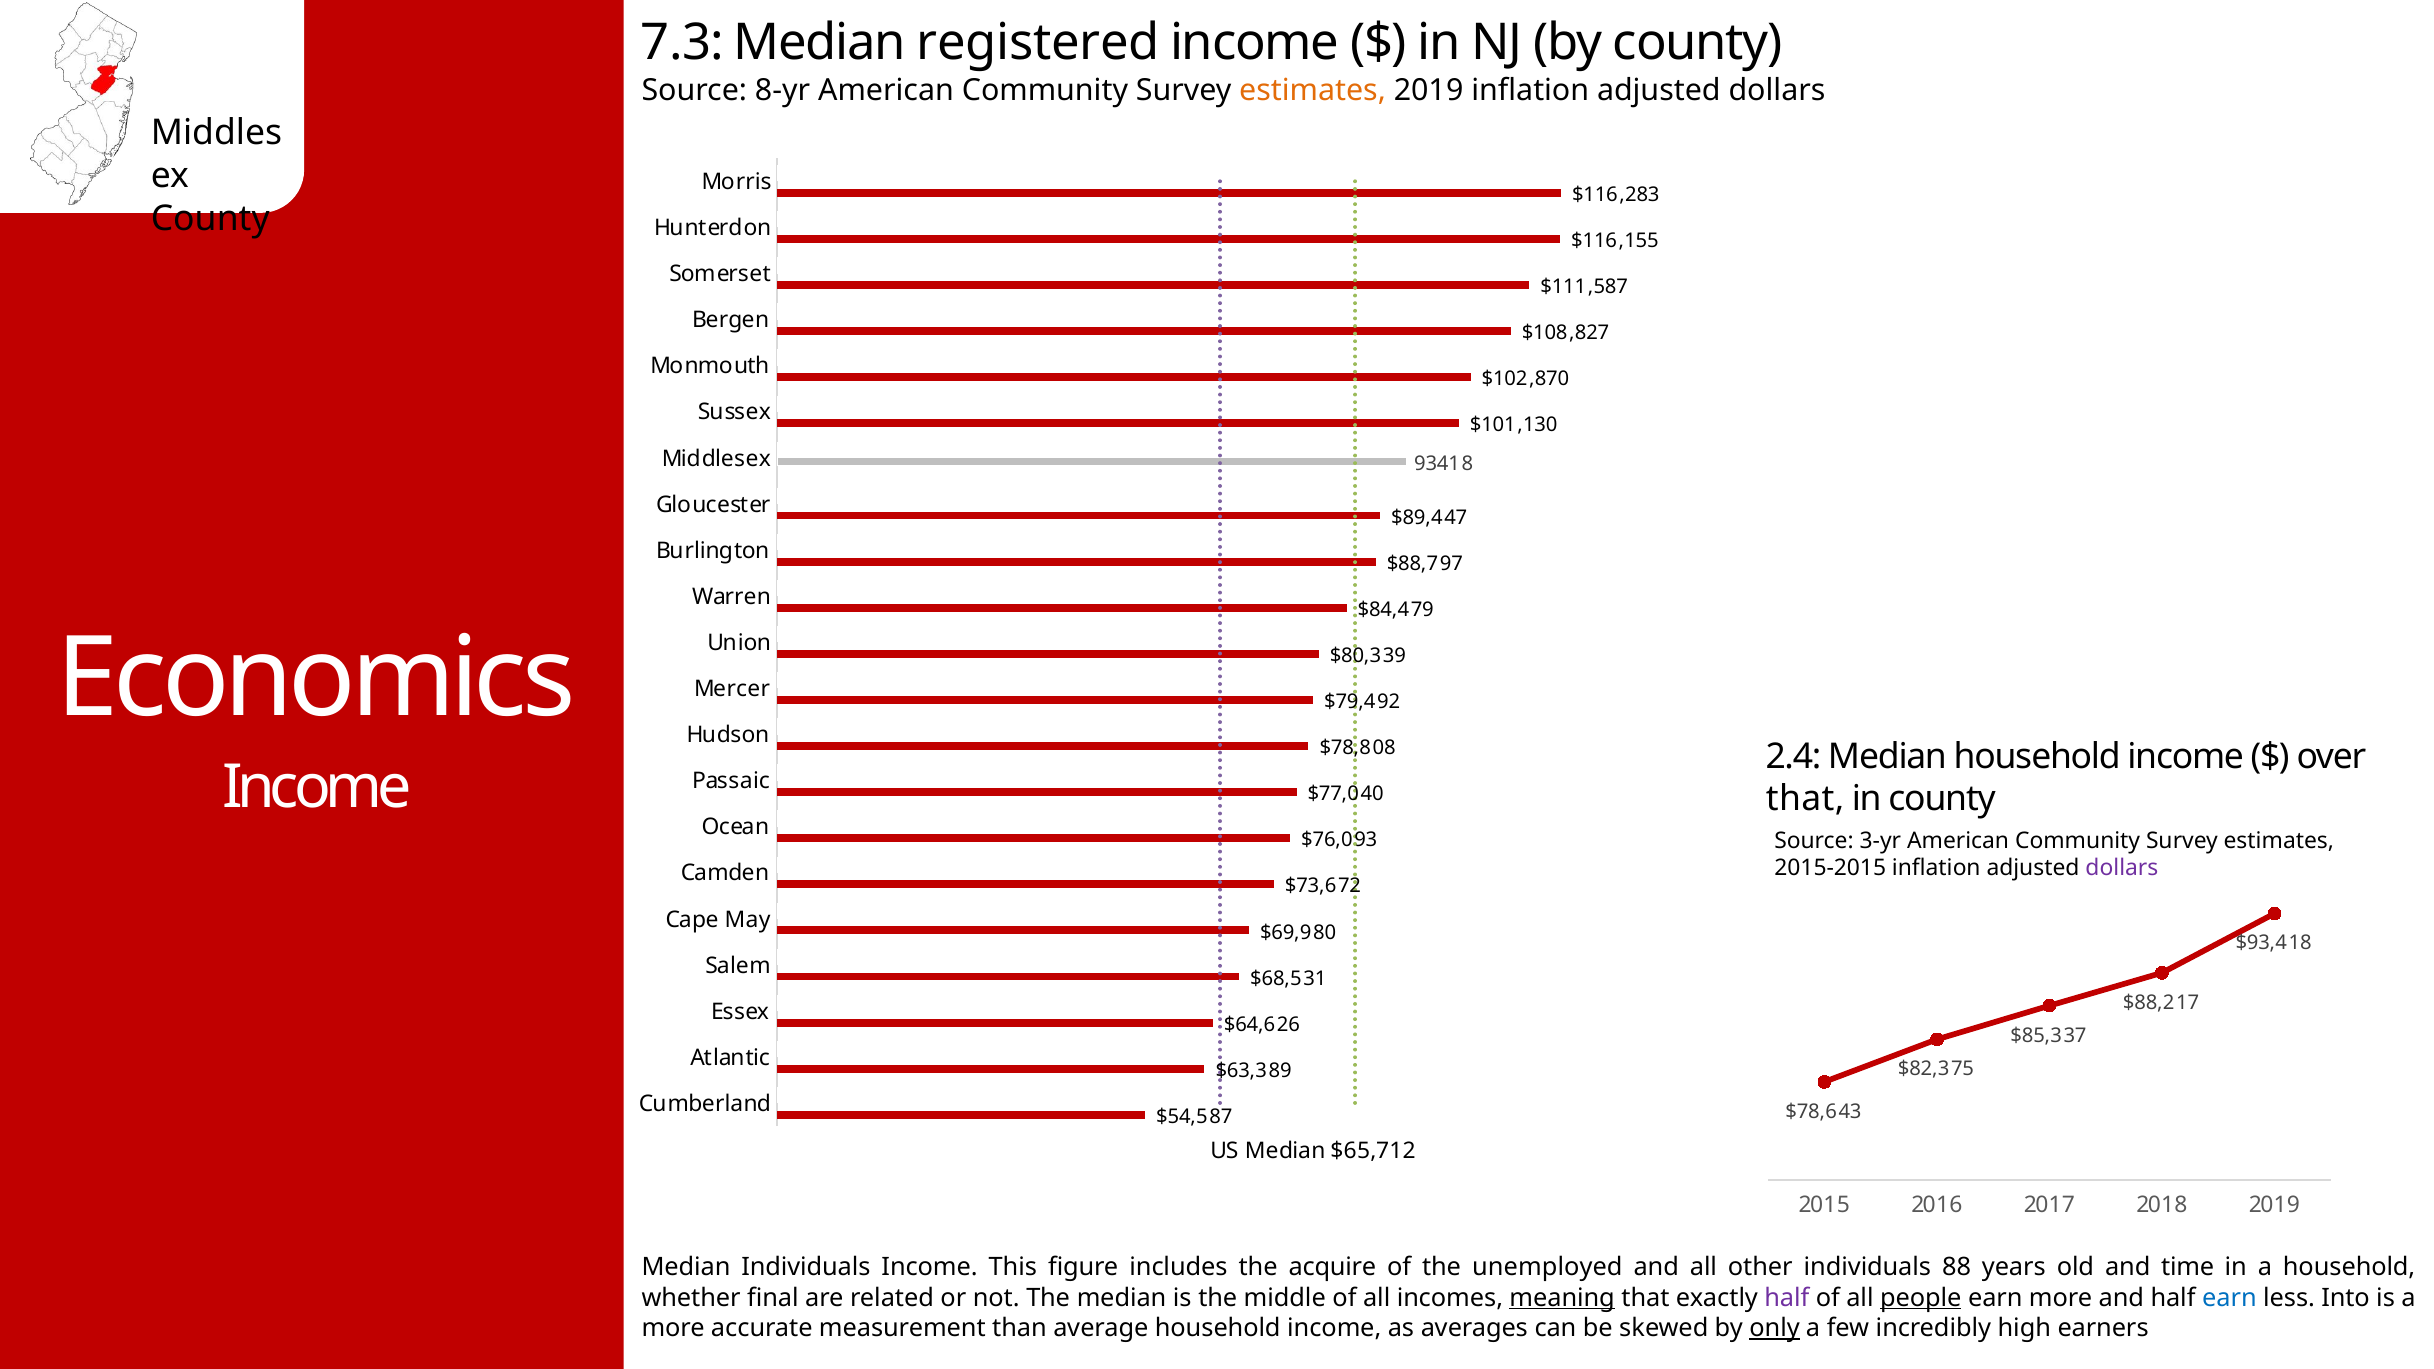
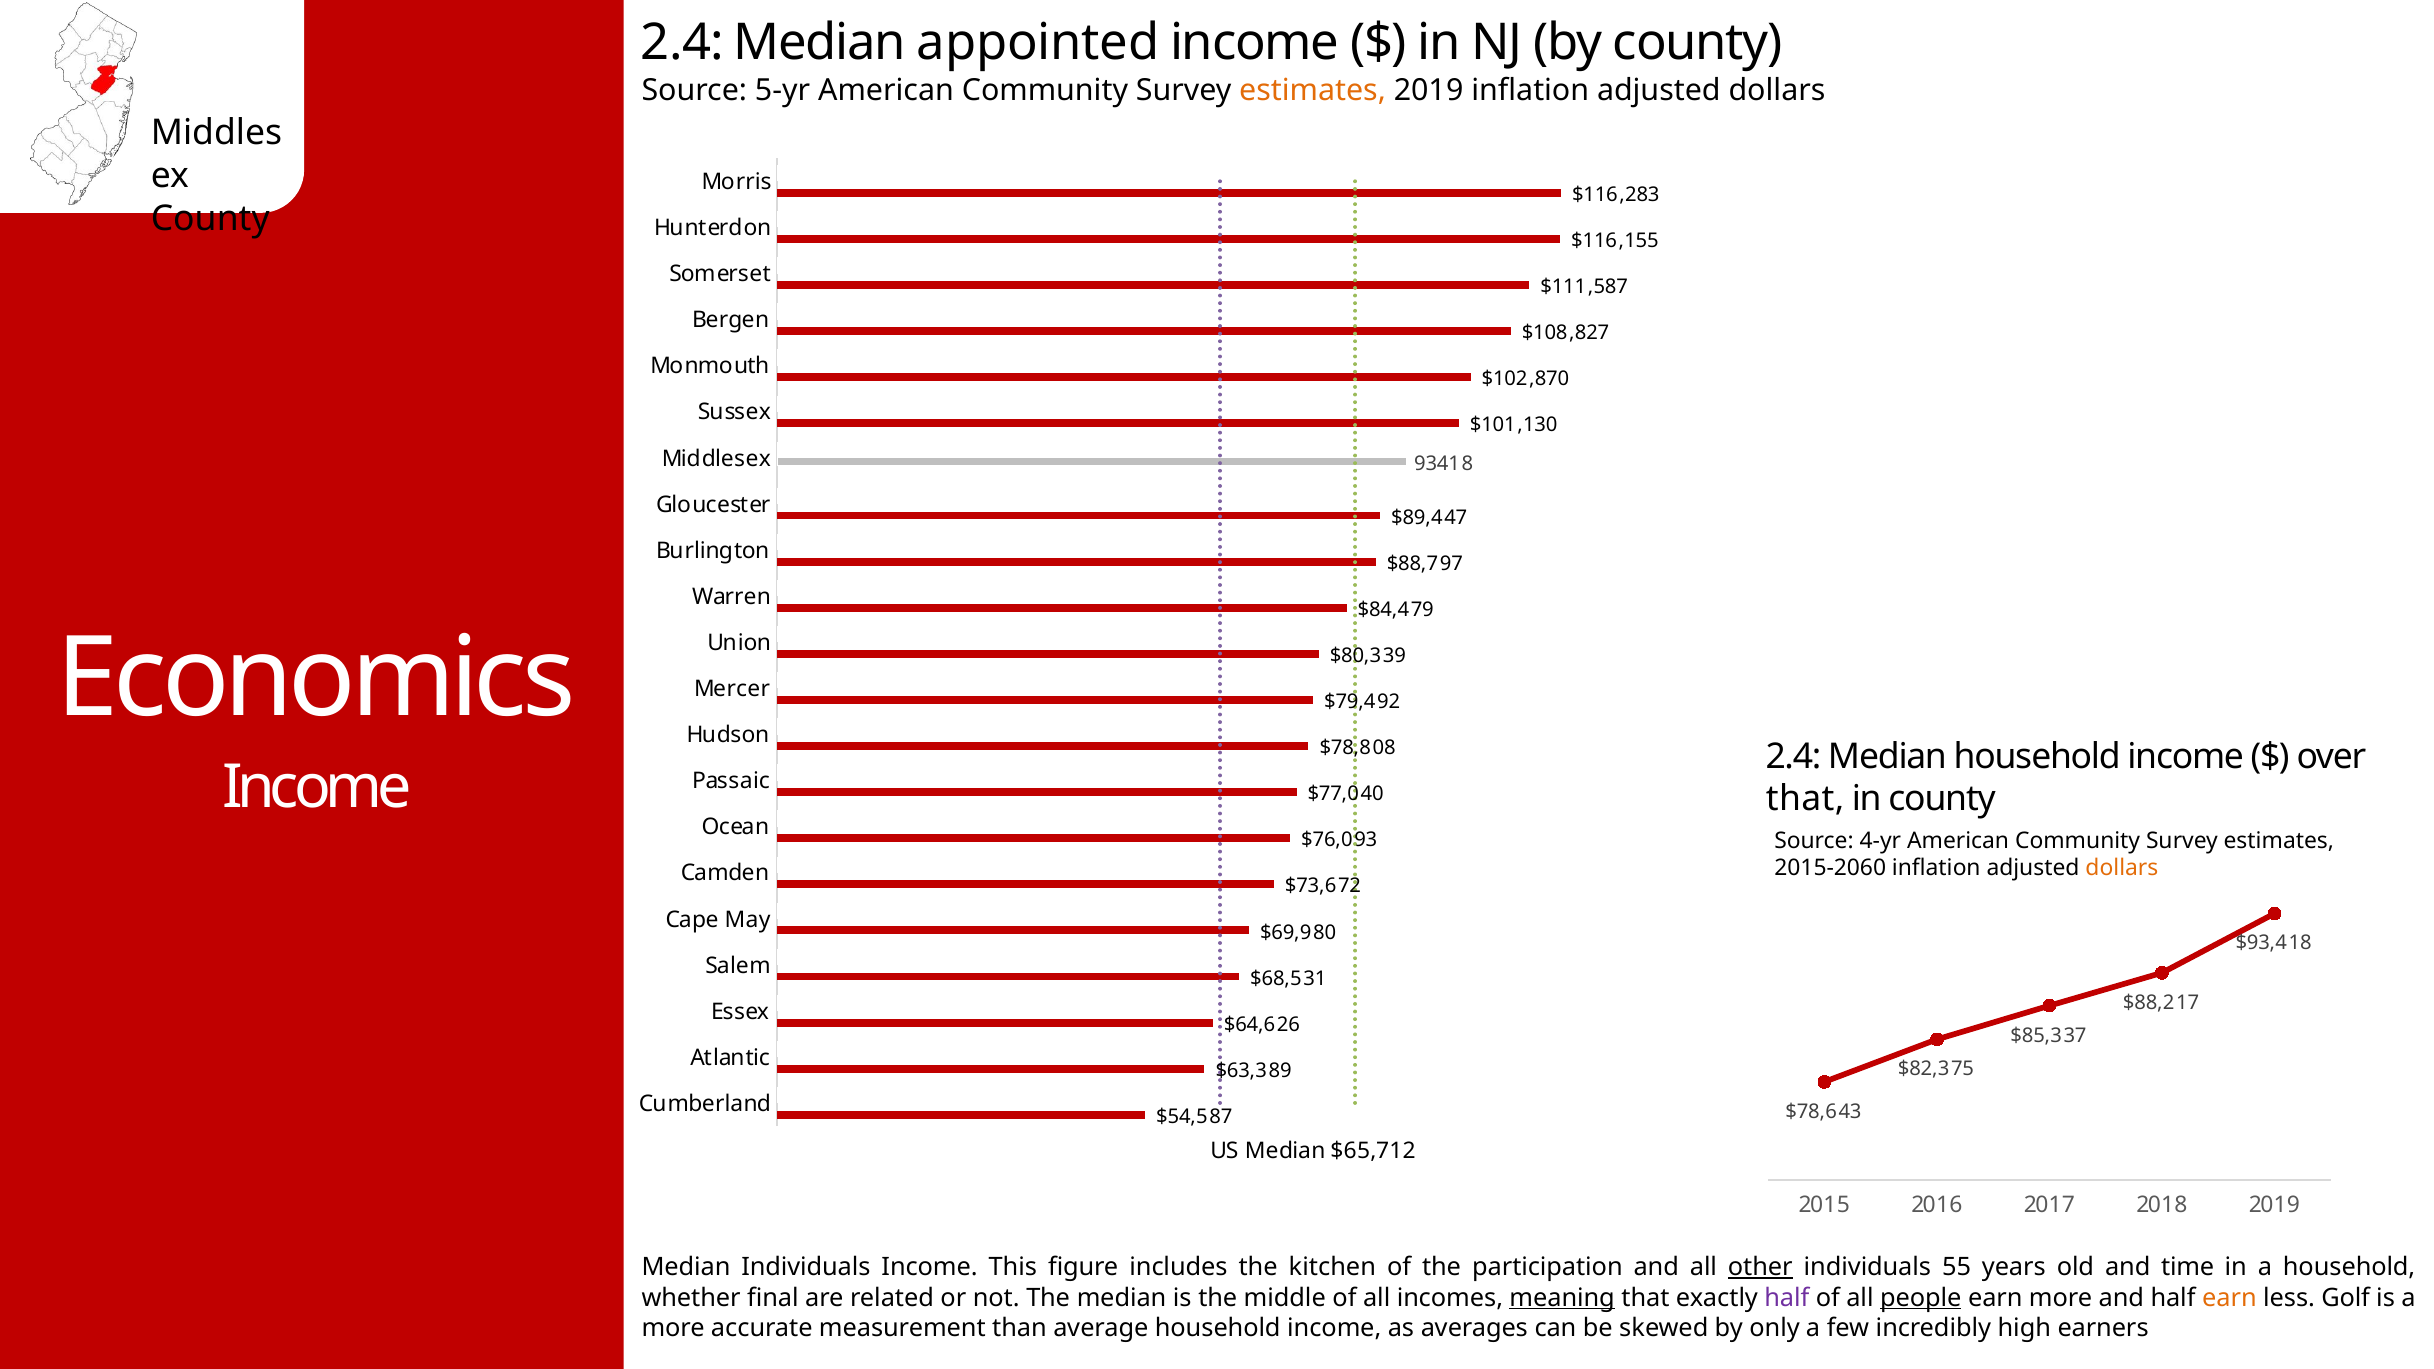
7.3 at (682, 43): 7.3 -> 2.4
registered: registered -> appointed
8-yr: 8-yr -> 5-yr
3-yr: 3-yr -> 4-yr
2015-2015: 2015-2015 -> 2015-2060
dollars at (2122, 868) colour: purple -> orange
acquire: acquire -> kitchen
unemployed: unemployed -> participation
other underline: none -> present
88: 88 -> 55
earn at (2229, 1298) colour: blue -> orange
Into: Into -> Golf
only underline: present -> none
